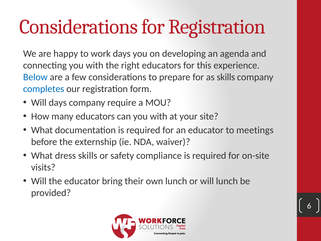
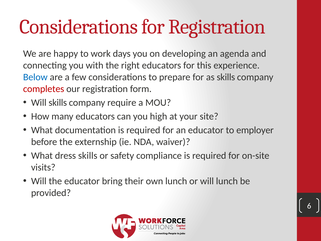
completes colour: blue -> red
Will days: days -> skills
can you with: with -> high
meetings: meetings -> employer
